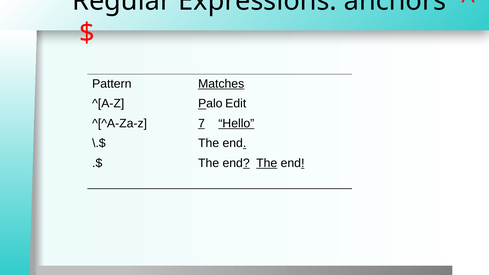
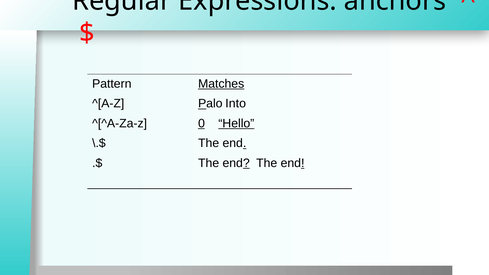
Edit: Edit -> Into
7: 7 -> 0
The at (267, 163) underline: present -> none
